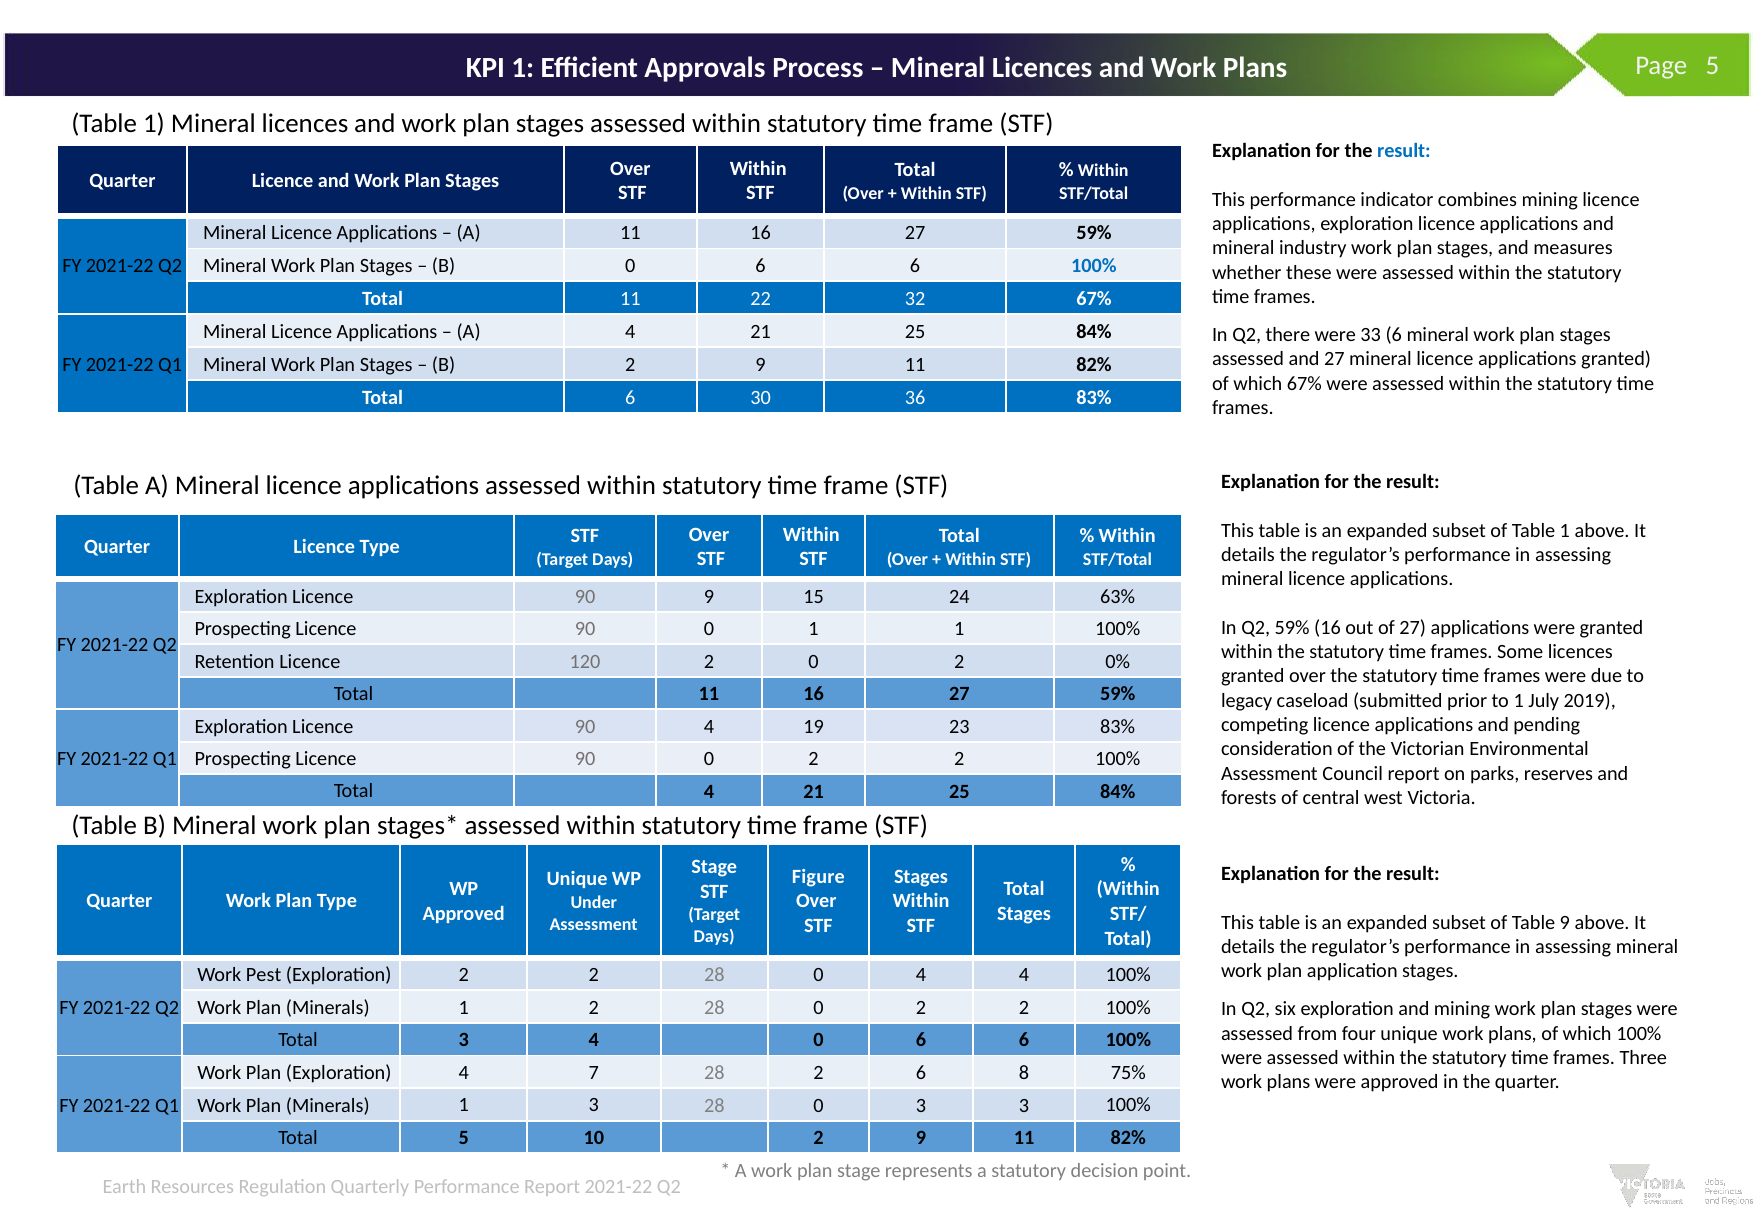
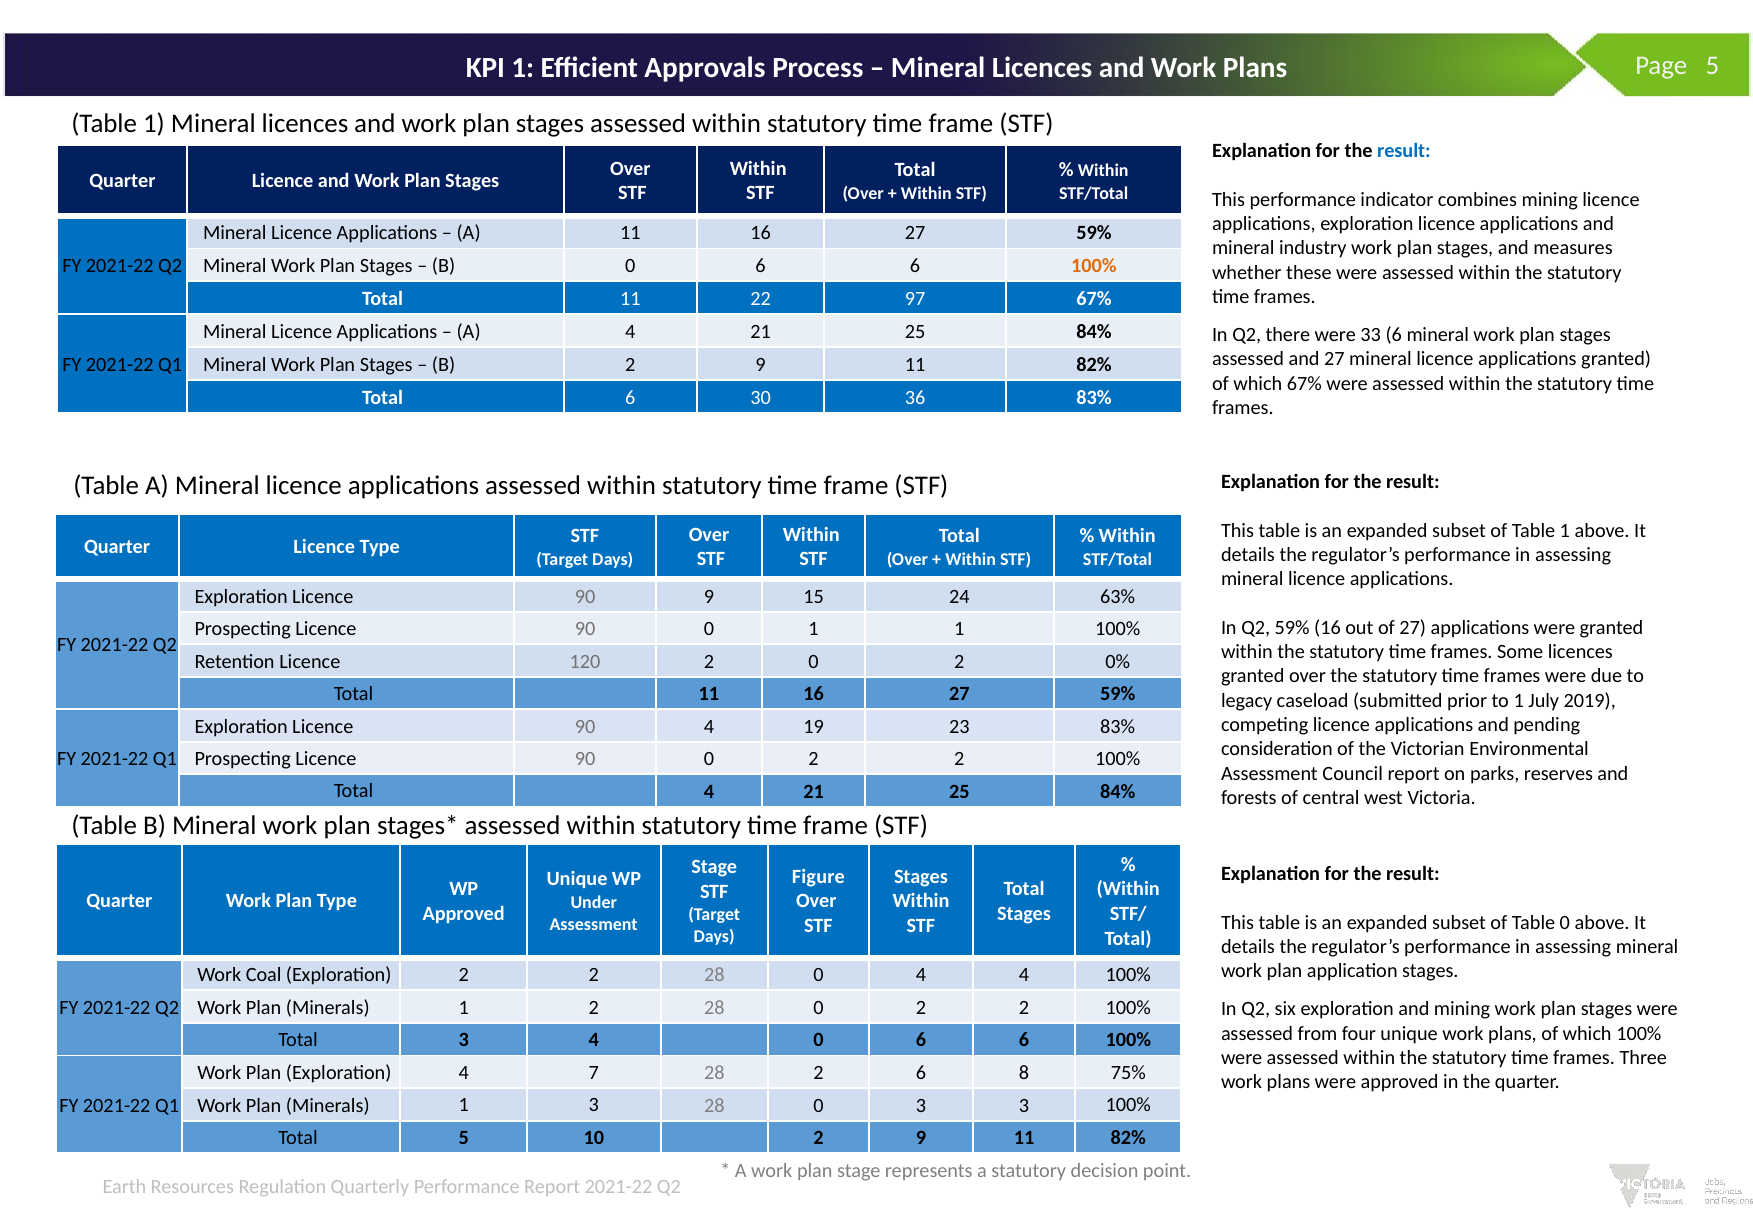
100% at (1094, 266) colour: blue -> orange
32: 32 -> 97
Table 9: 9 -> 0
Pest: Pest -> Coal
